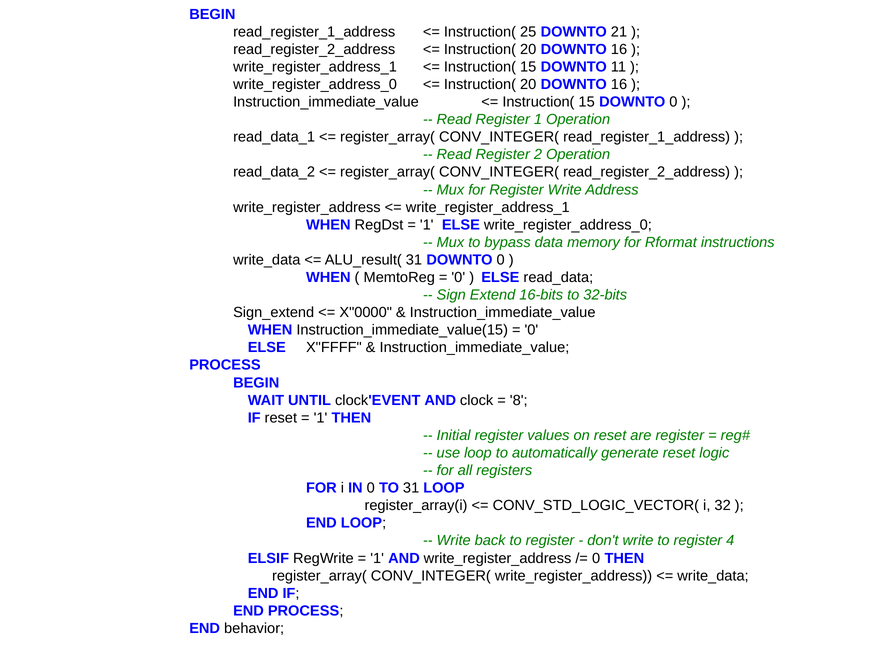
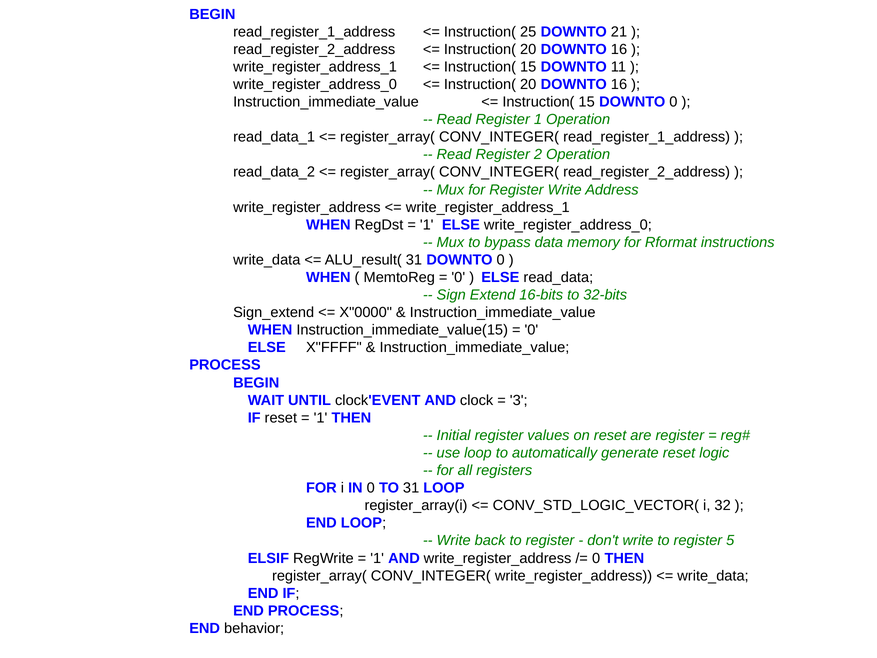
8: 8 -> 3
4: 4 -> 5
